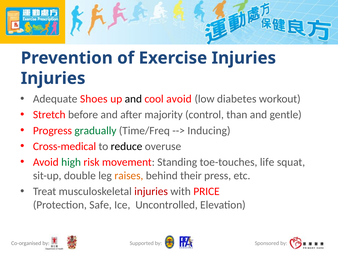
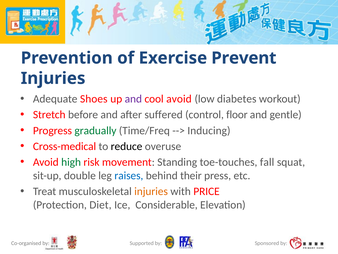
Exercise Injuries: Injuries -> Prevent
and at (133, 99) colour: black -> purple
majority: majority -> suffered
than: than -> floor
life: life -> fall
raises colour: orange -> blue
injuries at (151, 191) colour: red -> orange
Safe: Safe -> Diet
Uncontrolled: Uncontrolled -> Considerable
